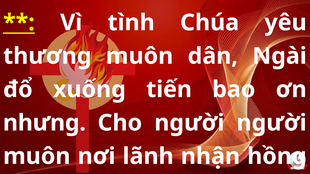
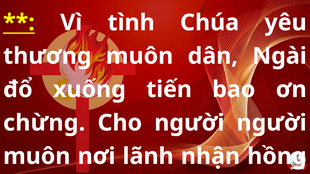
nhưng: nhưng -> chừng
